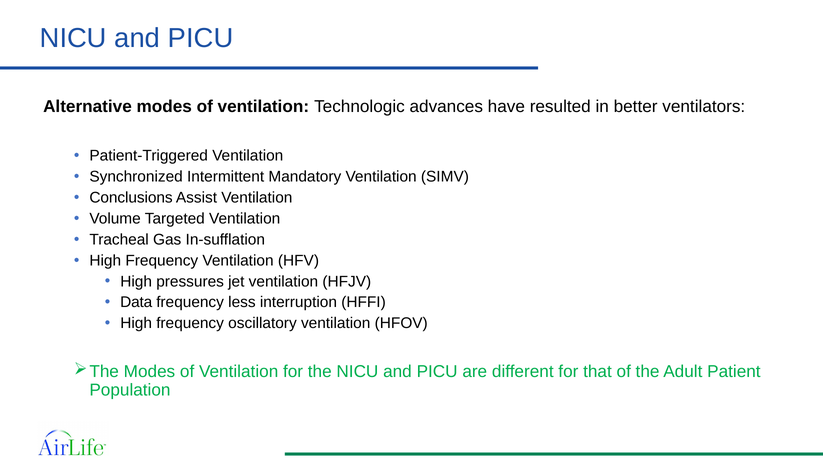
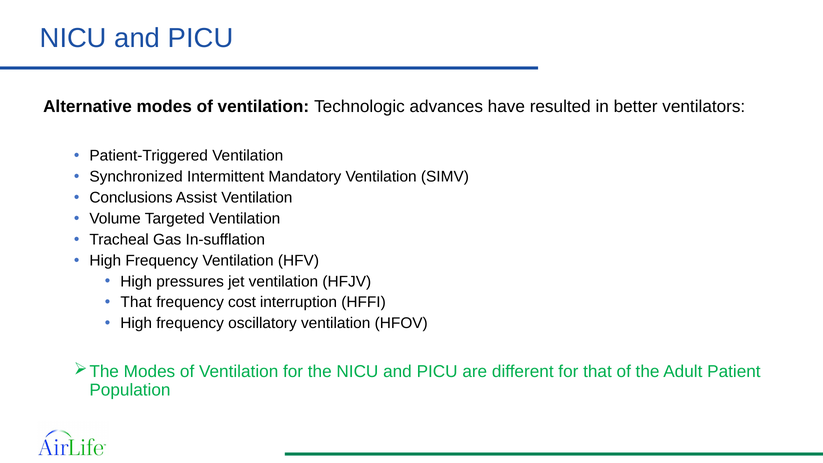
Data at (136, 302): Data -> That
less: less -> cost
